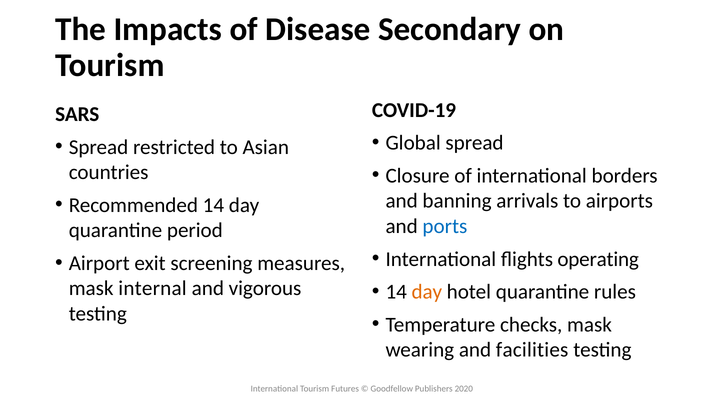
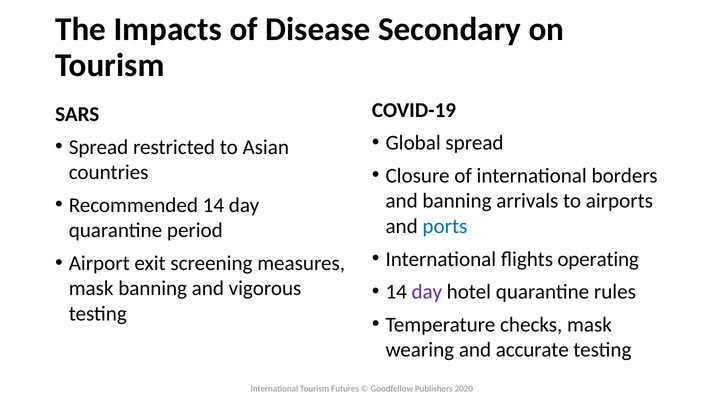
mask internal: internal -> banning
day at (427, 292) colour: orange -> purple
facilities: facilities -> accurate
